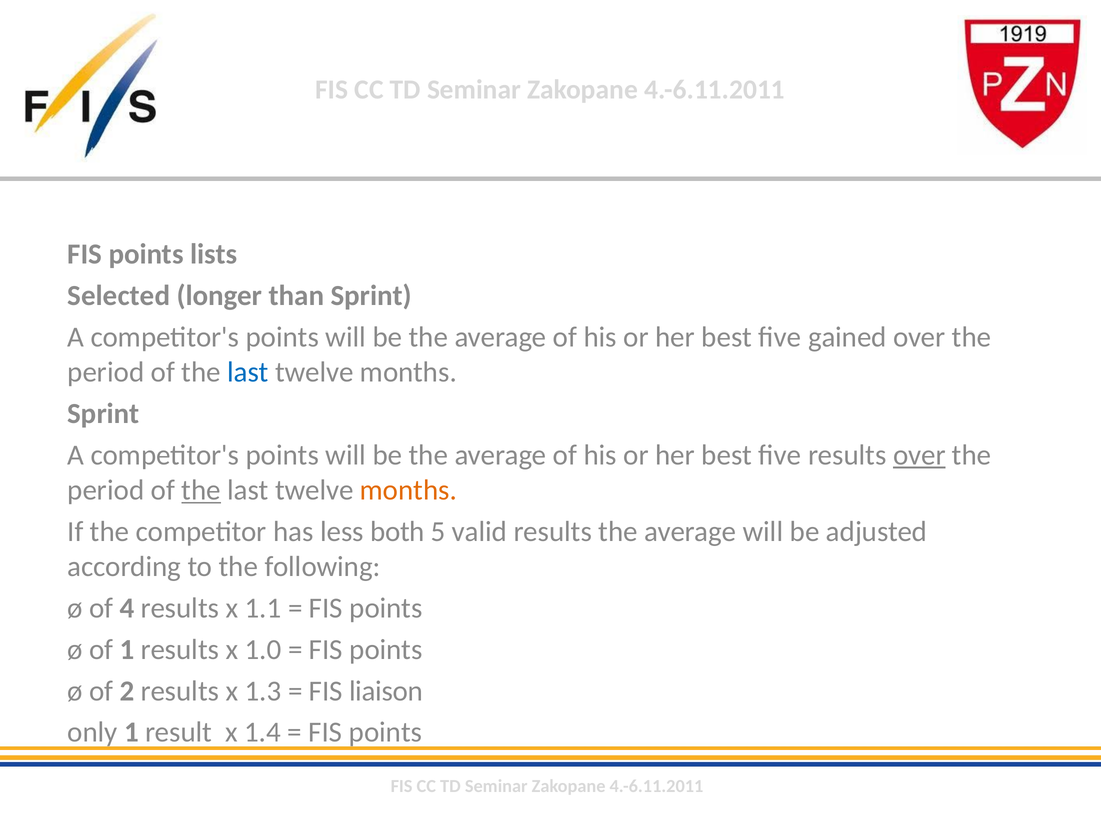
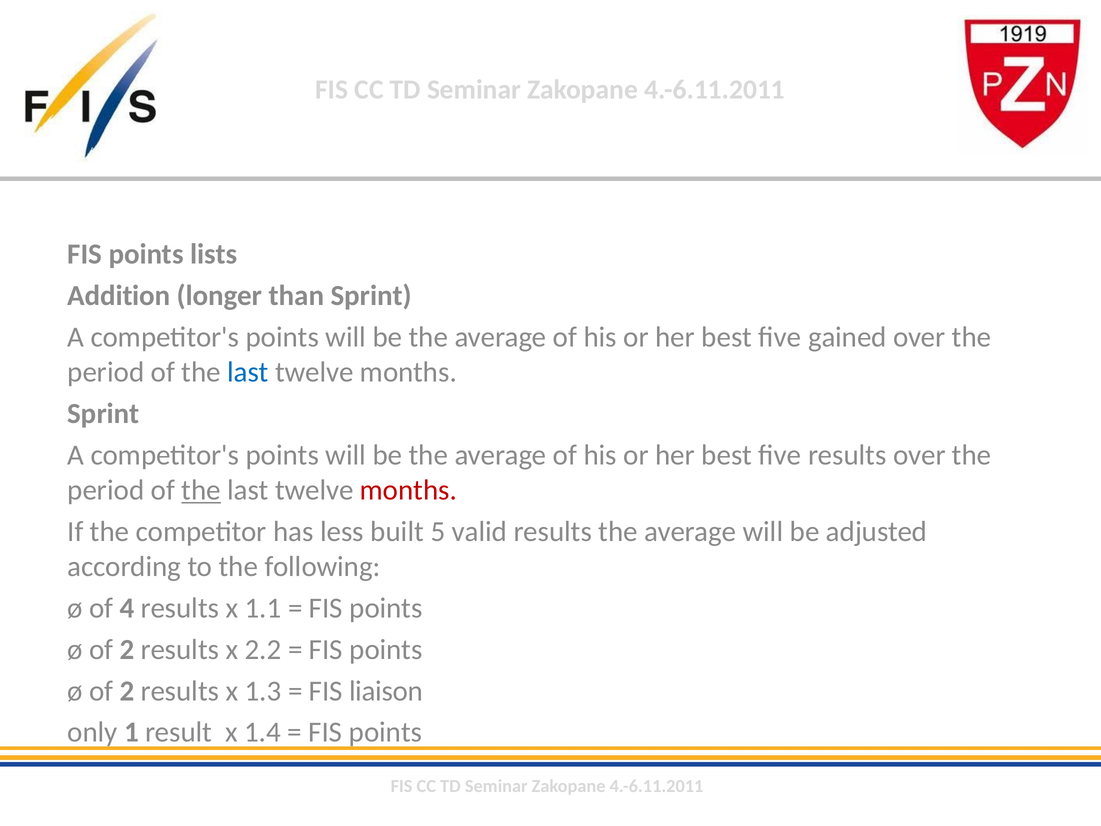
Selected: Selected -> Addition
over at (919, 455) underline: present -> none
months at (408, 490) colour: orange -> red
both: both -> built
1 at (127, 649): 1 -> 2
1.0: 1.0 -> 2.2
